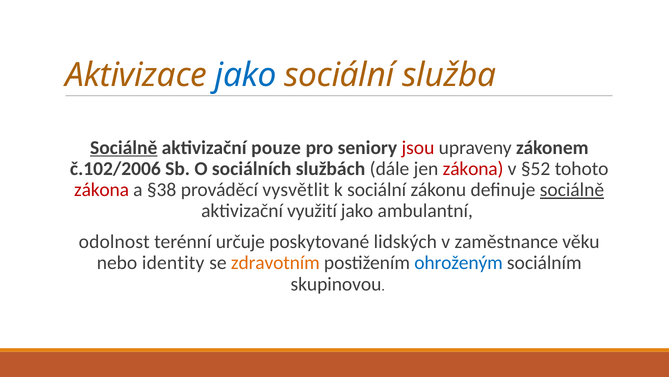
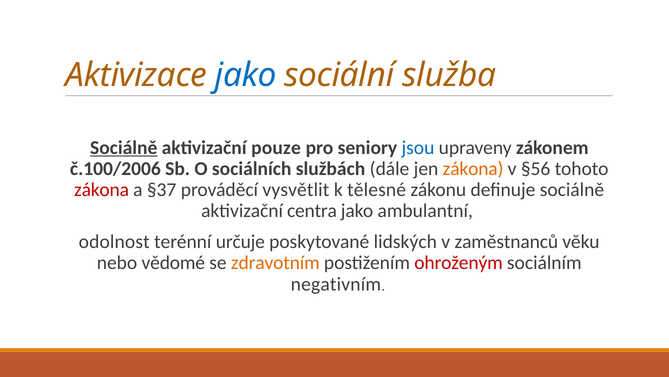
jsou colour: red -> blue
č.102/2006: č.102/2006 -> č.100/2006
zákona at (473, 168) colour: red -> orange
§52: §52 -> §56
§38: §38 -> §37
k sociální: sociální -> tělesné
sociálně at (572, 190) underline: present -> none
využití: využití -> centra
zaměstnance: zaměstnance -> zaměstnanců
identity: identity -> vědomé
ohroženým colour: blue -> red
skupinovou: skupinovou -> negativním
